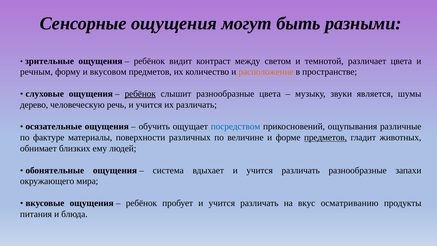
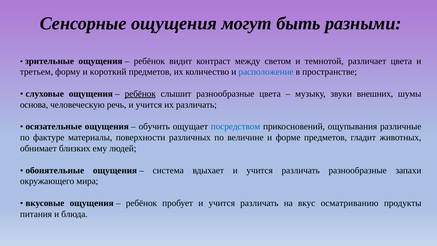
речным: речным -> третьем
вкусовом: вкусовом -> короткий
расположение colour: orange -> blue
является: является -> внешних
дерево: дерево -> основа
предметов at (326, 137) underline: present -> none
